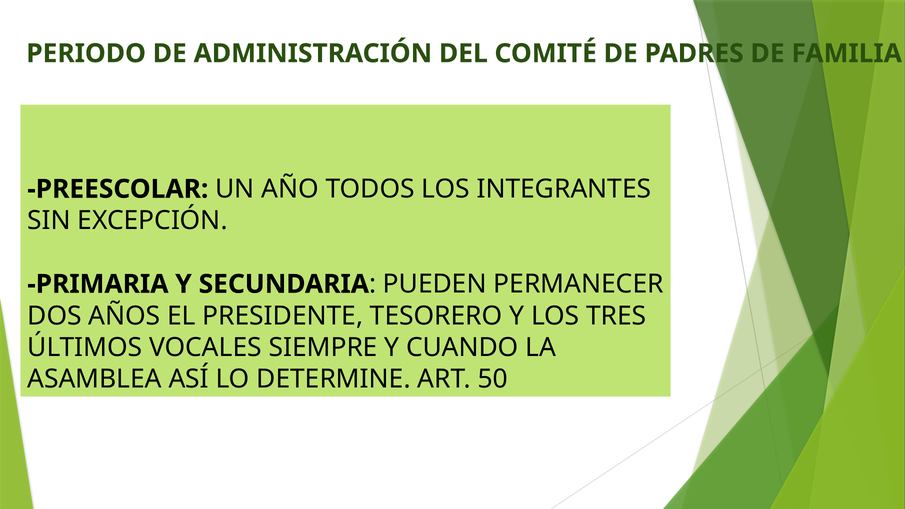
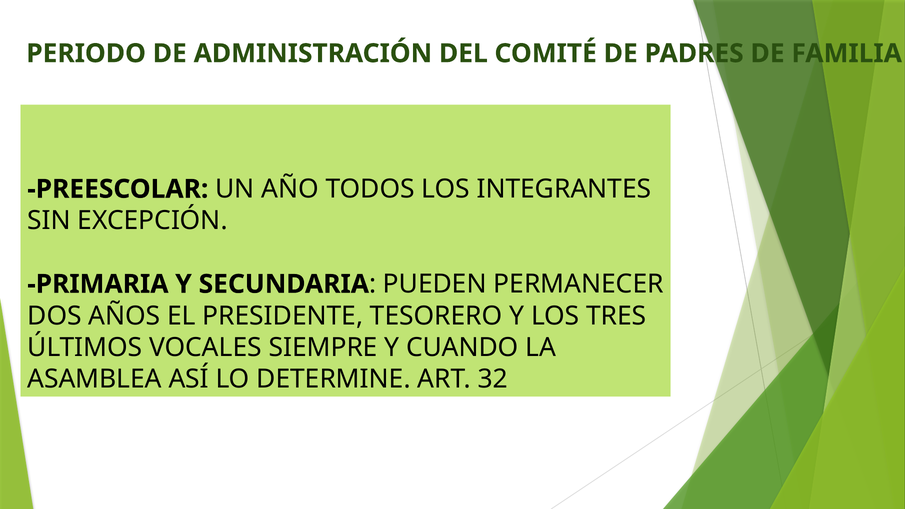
50: 50 -> 32
